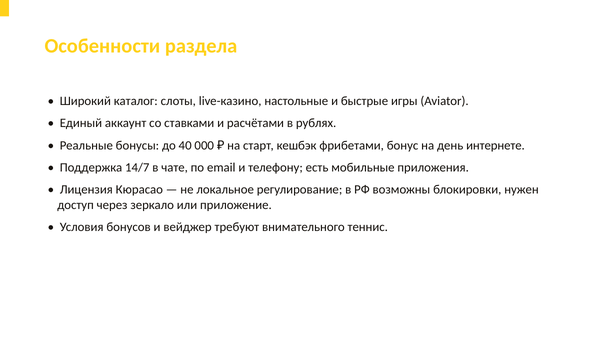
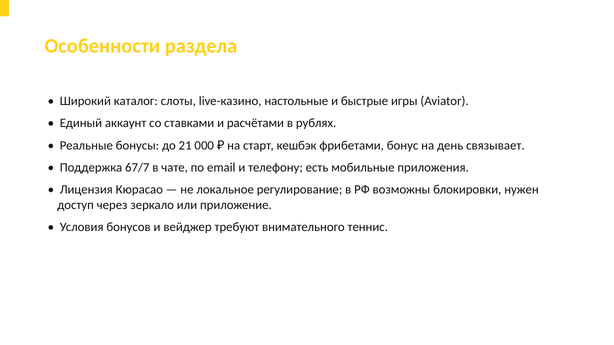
40: 40 -> 21
интернете: интернете -> связывает
14/7: 14/7 -> 67/7
